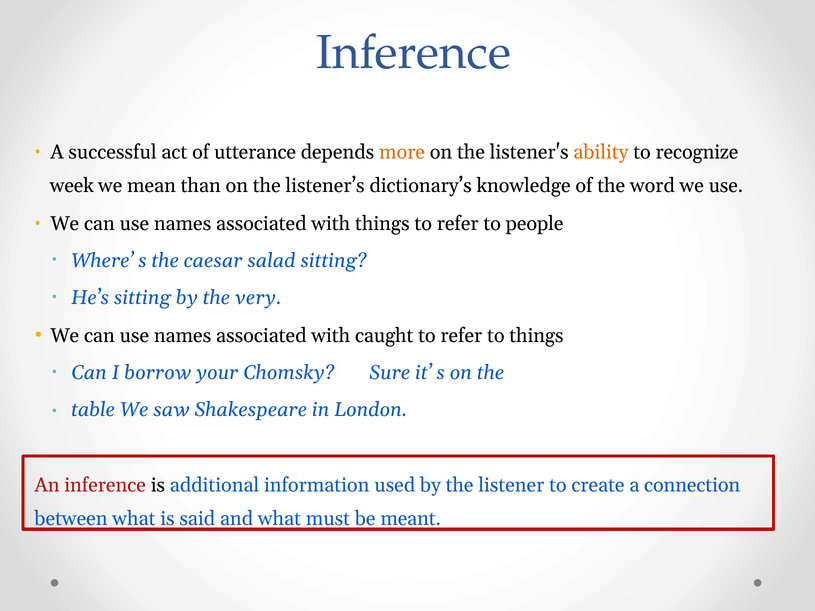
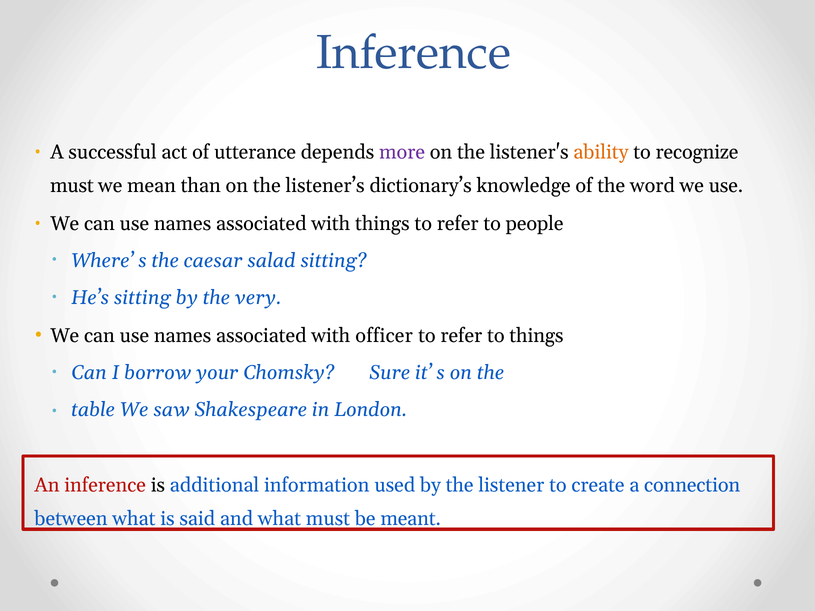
more colour: orange -> purple
week at (72, 186): week -> must
caught: caught -> officer
